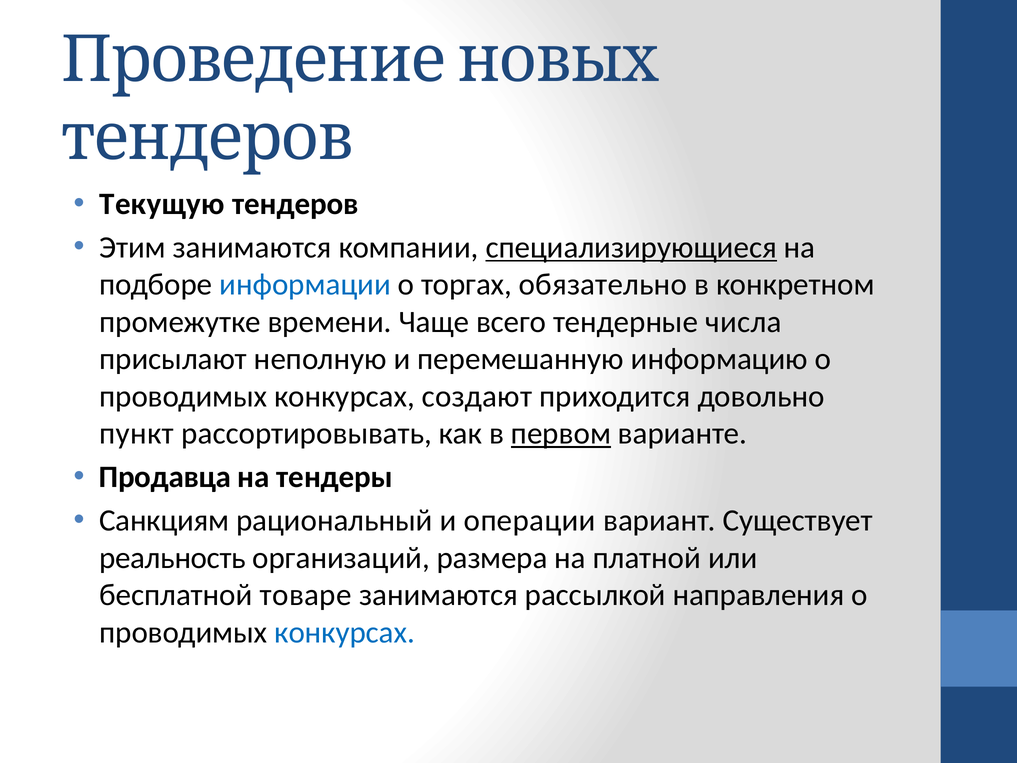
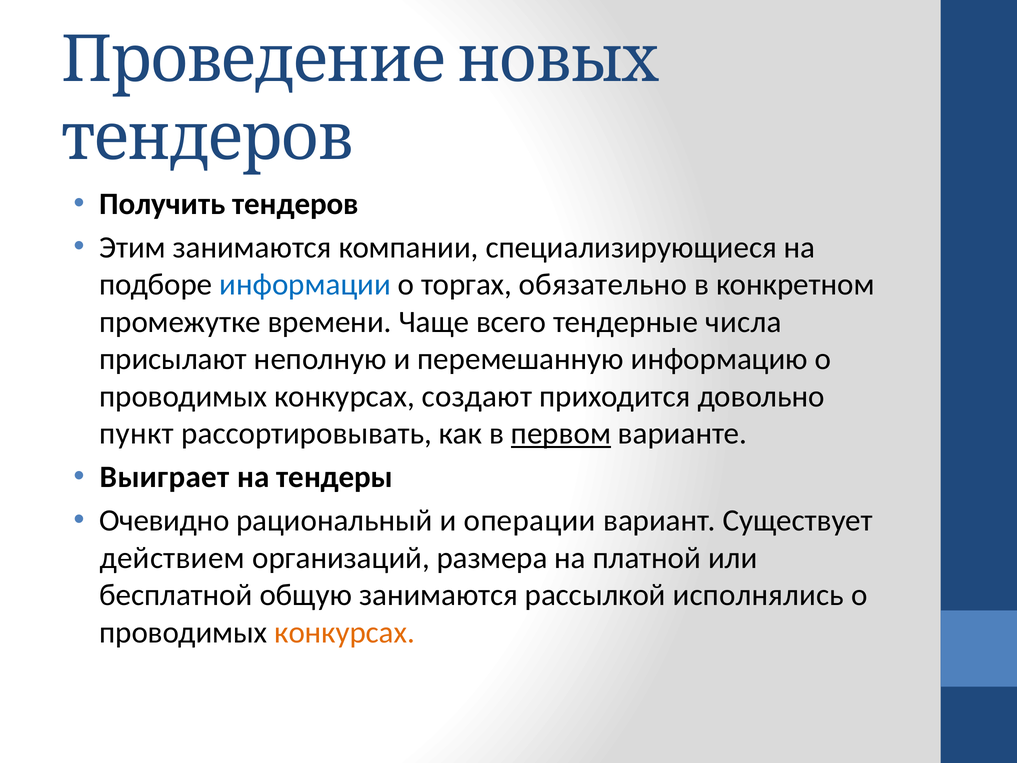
Текущую: Текущую -> Получить
специализирующиеся underline: present -> none
Продавца: Продавца -> Выиграет
Санкциям: Санкциям -> Очевидно
реальность: реальность -> действием
товаре: товаре -> общую
направления: направления -> исполнялись
конкурсах at (345, 632) colour: blue -> orange
